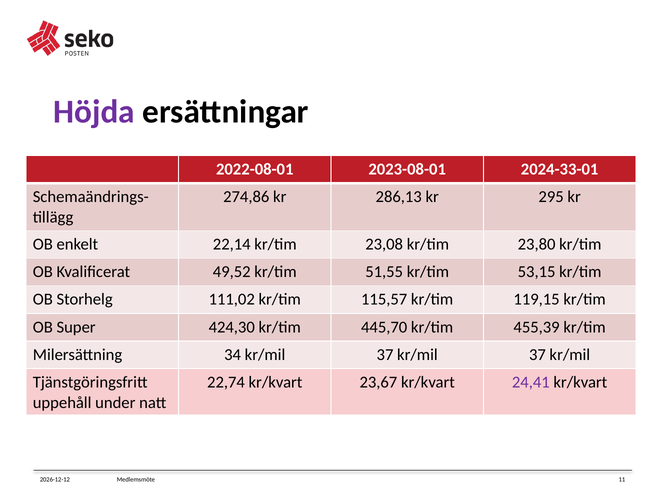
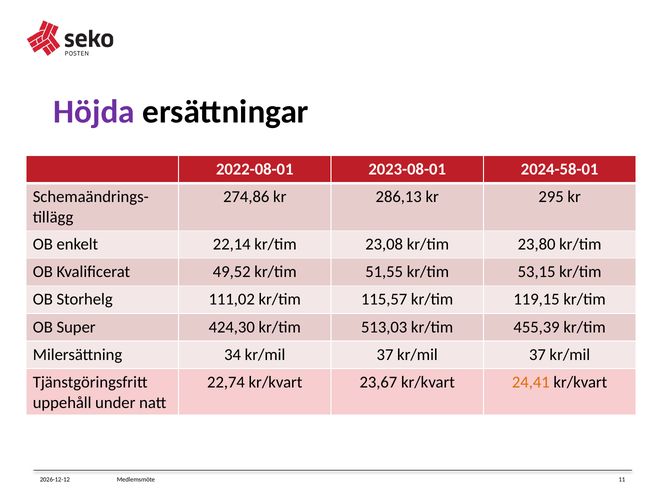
2024-33-01: 2024-33-01 -> 2024-58-01
445,70: 445,70 -> 513,03
24,41 colour: purple -> orange
